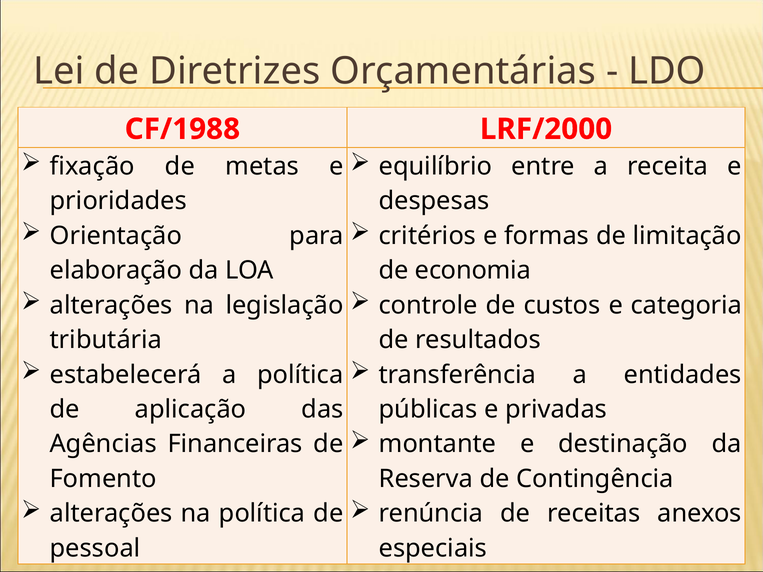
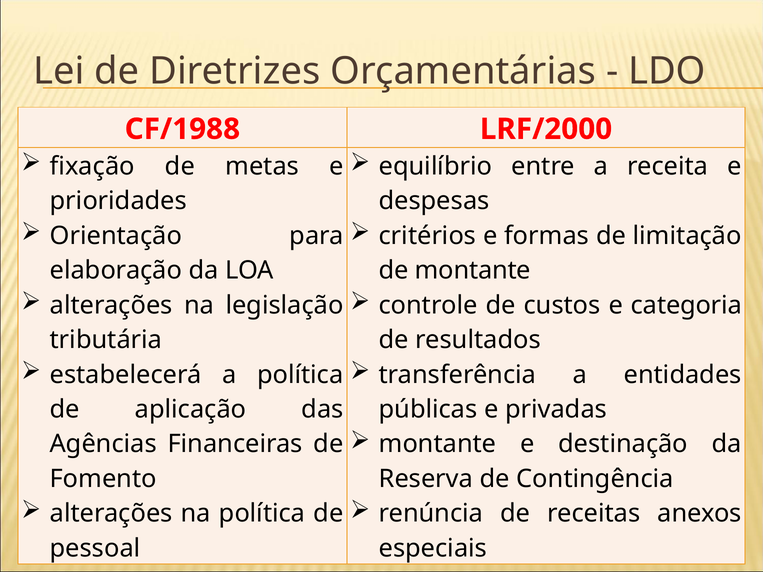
de economia: economia -> montante
